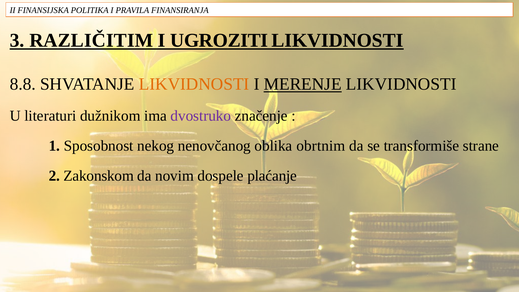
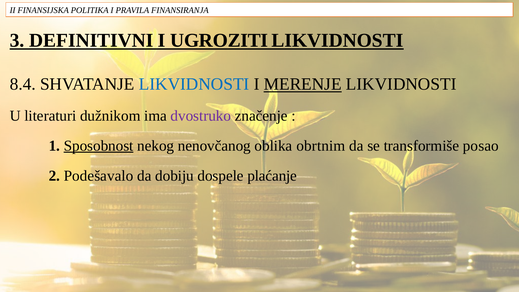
RAZLIČITIM: RAZLIČITIM -> DEFINITIVNI
8.8: 8.8 -> 8.4
LIKVIDNOSTI at (194, 84) colour: orange -> blue
Sposobnost underline: none -> present
strane: strane -> posao
Zakonskom: Zakonskom -> Podešavalo
novim: novim -> dobiju
